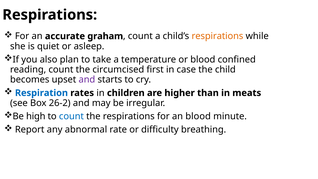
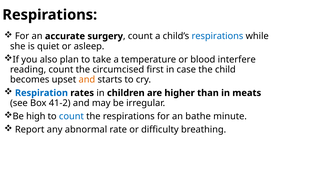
graham: graham -> surgery
respirations at (217, 36) colour: orange -> blue
confined: confined -> interfere
and at (87, 80) colour: purple -> orange
26-2: 26-2 -> 41-2
an blood: blood -> bathe
